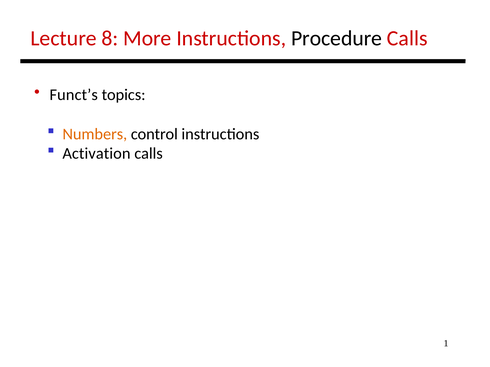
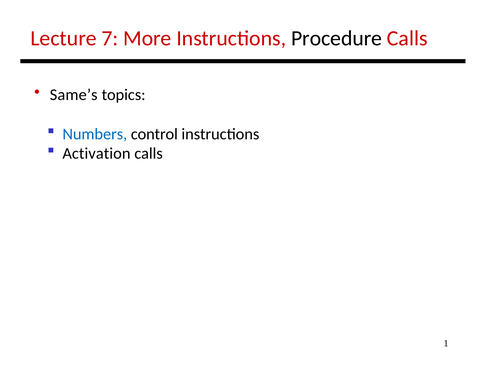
8: 8 -> 7
Funct’s: Funct’s -> Same’s
Numbers colour: orange -> blue
